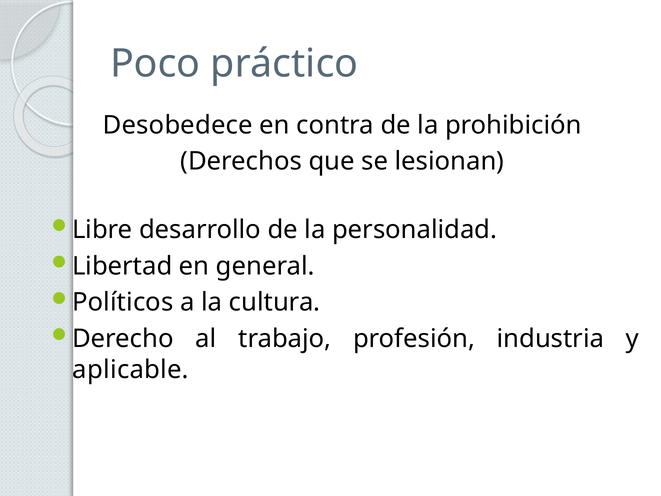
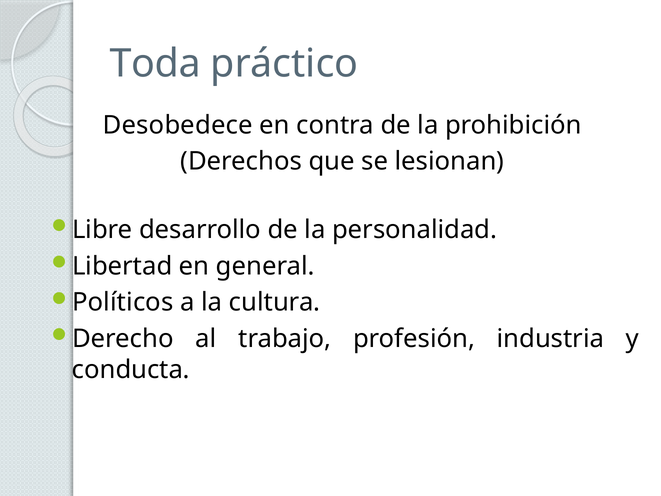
Poco: Poco -> Toda
aplicable: aplicable -> conducta
